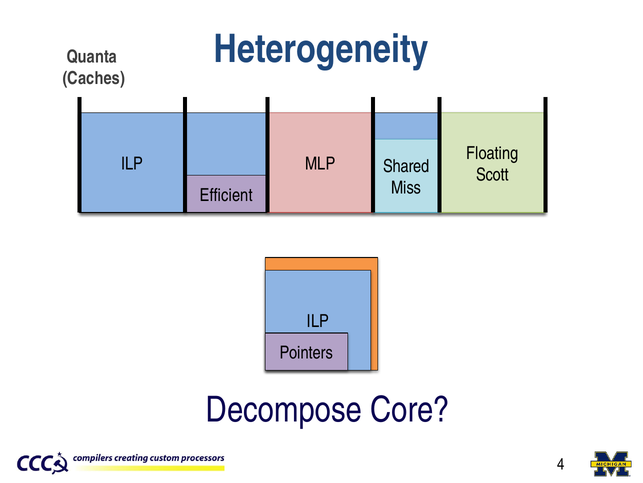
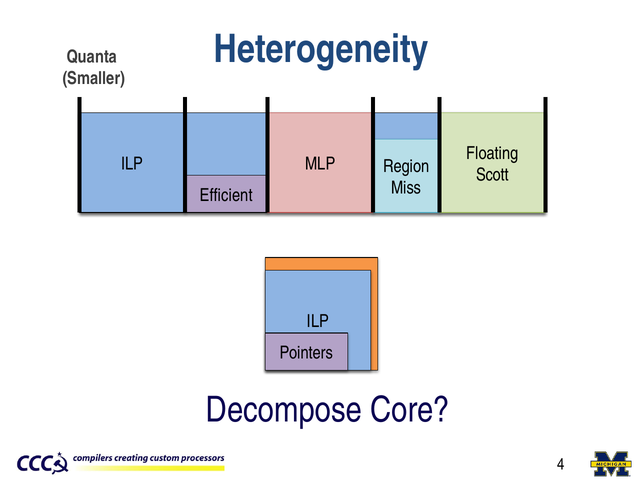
Caches: Caches -> Smaller
Shared: Shared -> Region
